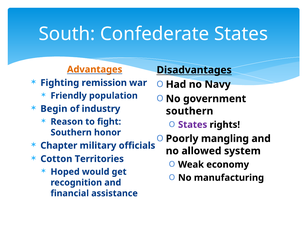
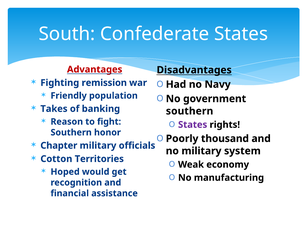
Advantages colour: orange -> red
Begin: Begin -> Takes
industry: industry -> banking
mangling: mangling -> thousand
no allowed: allowed -> military
